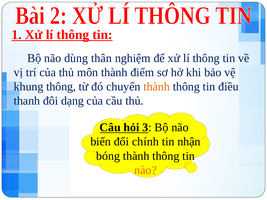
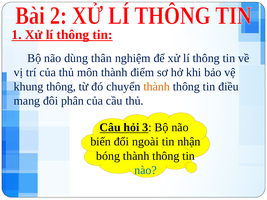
thanh: thanh -> mang
dạng: dạng -> phân
chính: chính -> ngoài
nào colour: orange -> blue
